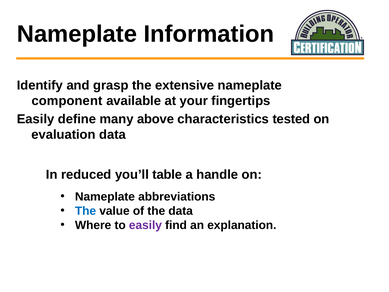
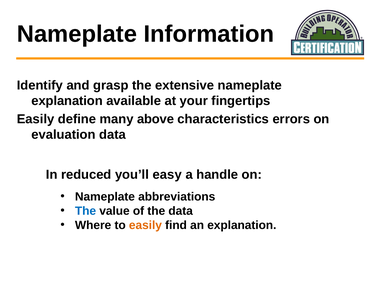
component at (67, 101): component -> explanation
tested: tested -> errors
table: table -> easy
easily at (145, 225) colour: purple -> orange
